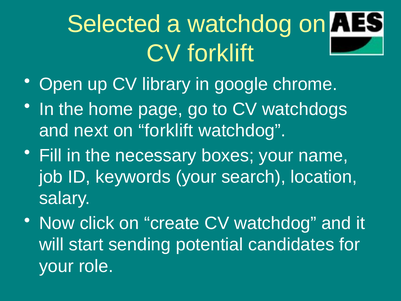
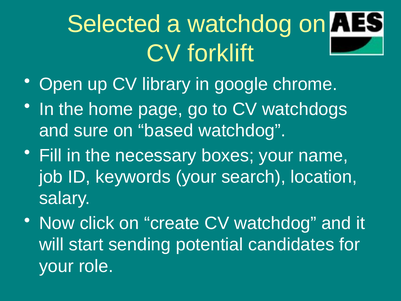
next: next -> sure
on forklift: forklift -> based
